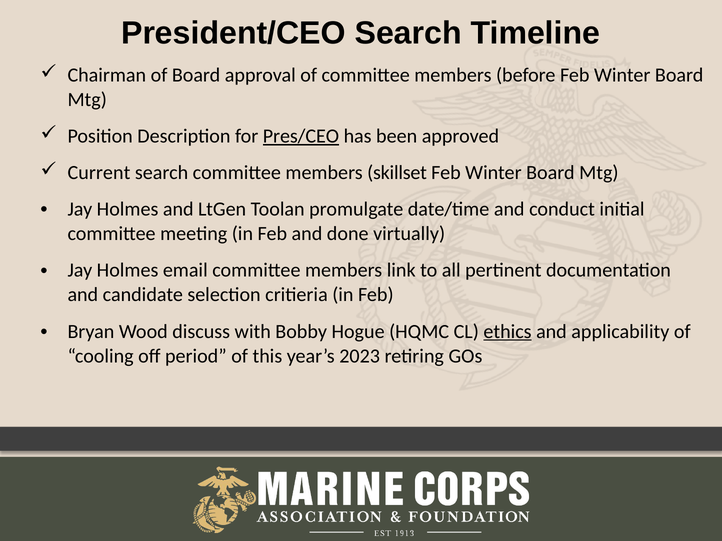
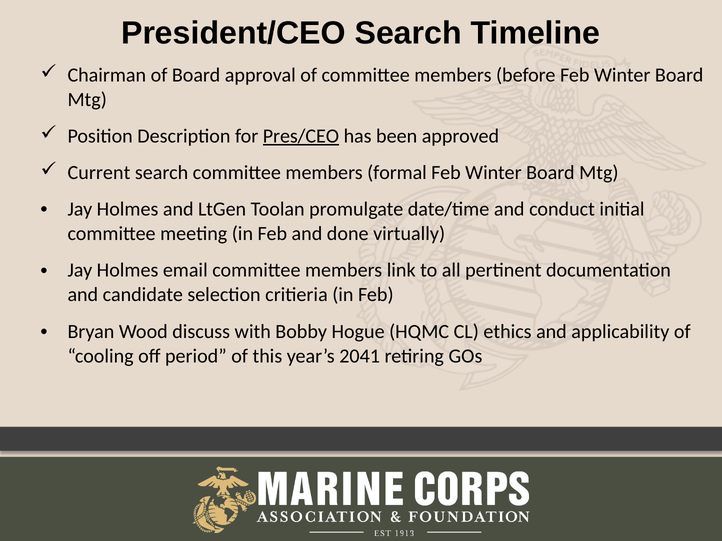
skillset: skillset -> formal
ethics underline: present -> none
2023: 2023 -> 2041
